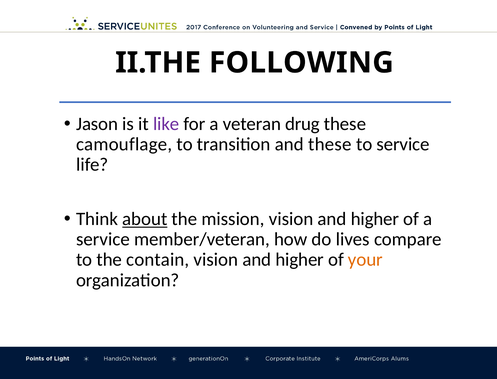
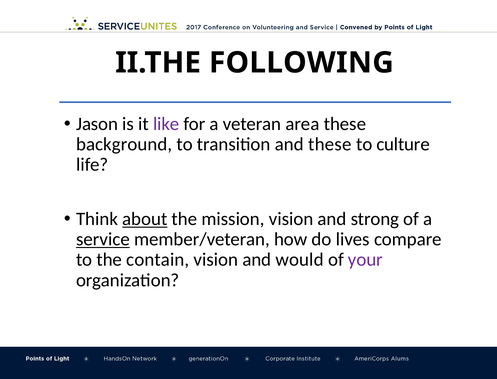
drug: drug -> area
camouflage: camouflage -> background
to service: service -> culture
mission vision and higher: higher -> strong
service at (103, 240) underline: none -> present
higher at (300, 260): higher -> would
your colour: orange -> purple
